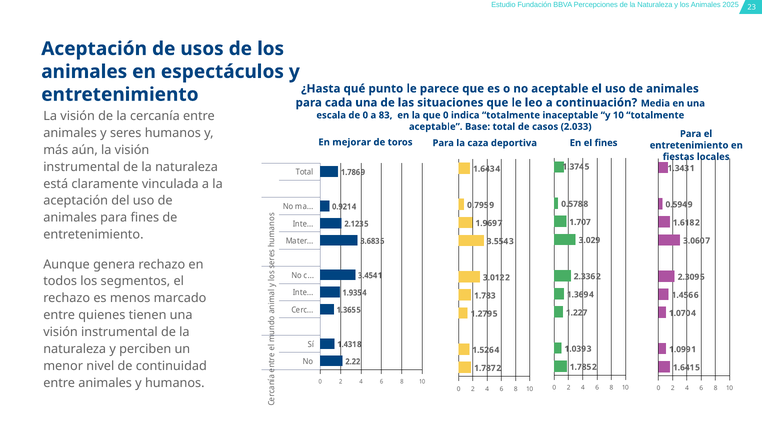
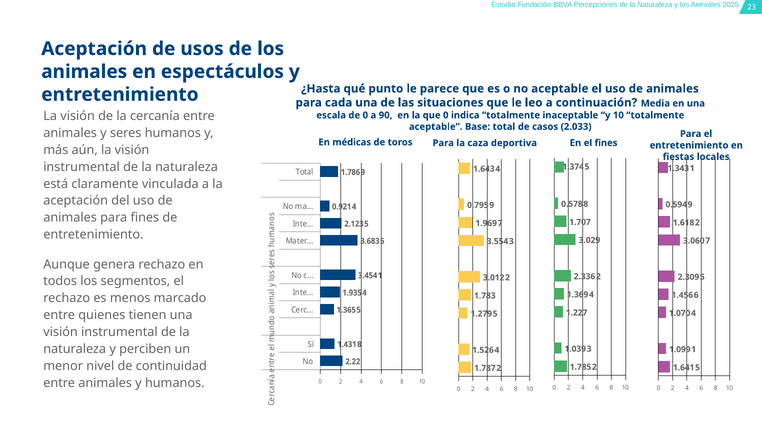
83: 83 -> 90
mejorar: mejorar -> médicas
